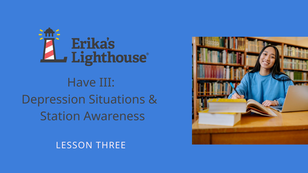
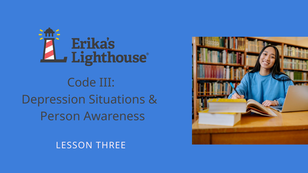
Have: Have -> Code
Station: Station -> Person
